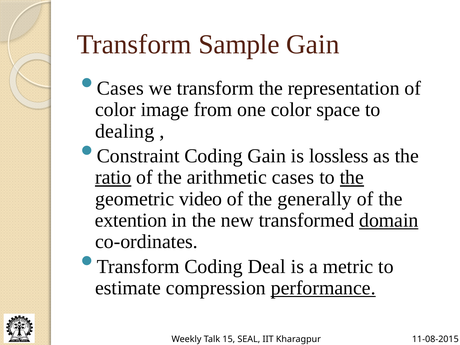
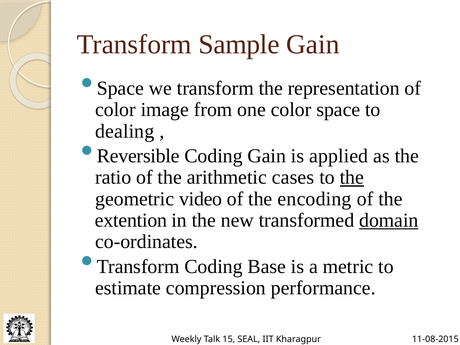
Cases at (120, 88): Cases -> Space
Constraint: Constraint -> Reversible
lossless: lossless -> applied
ratio underline: present -> none
generally: generally -> encoding
Deal: Deal -> Base
performance underline: present -> none
